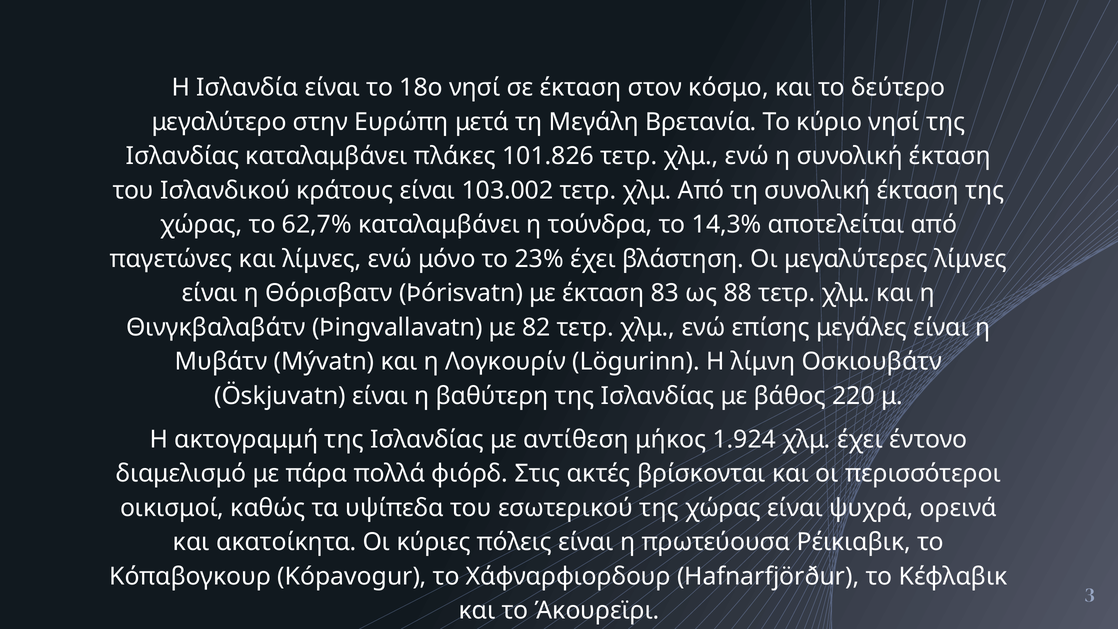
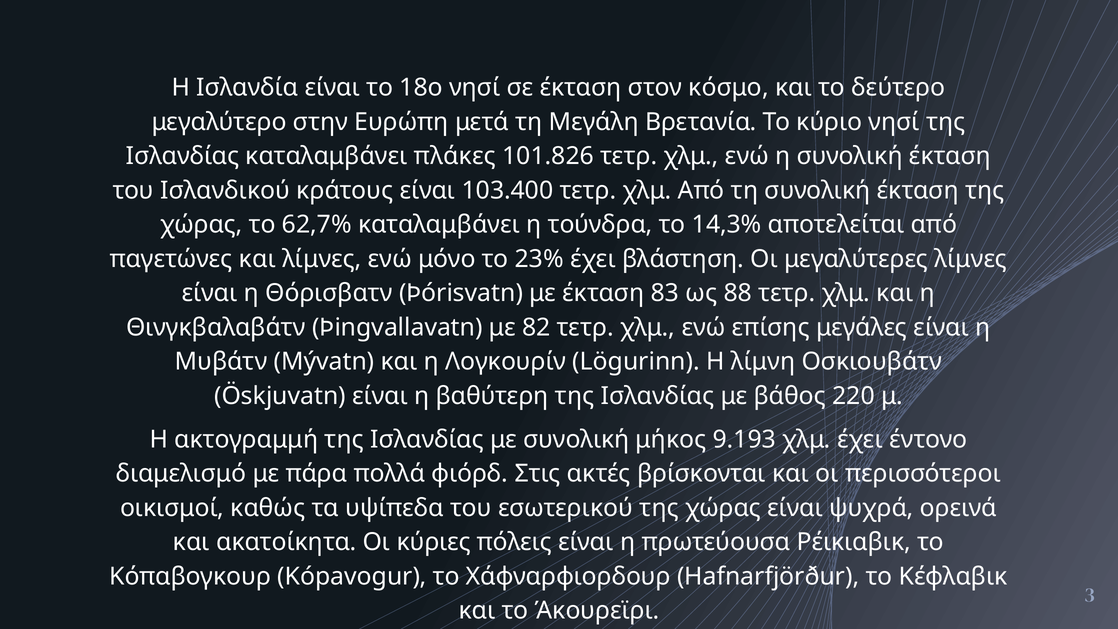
103.002: 103.002 -> 103.400
με αντίθεση: αντίθεση -> συνολική
1.924: 1.924 -> 9.193
